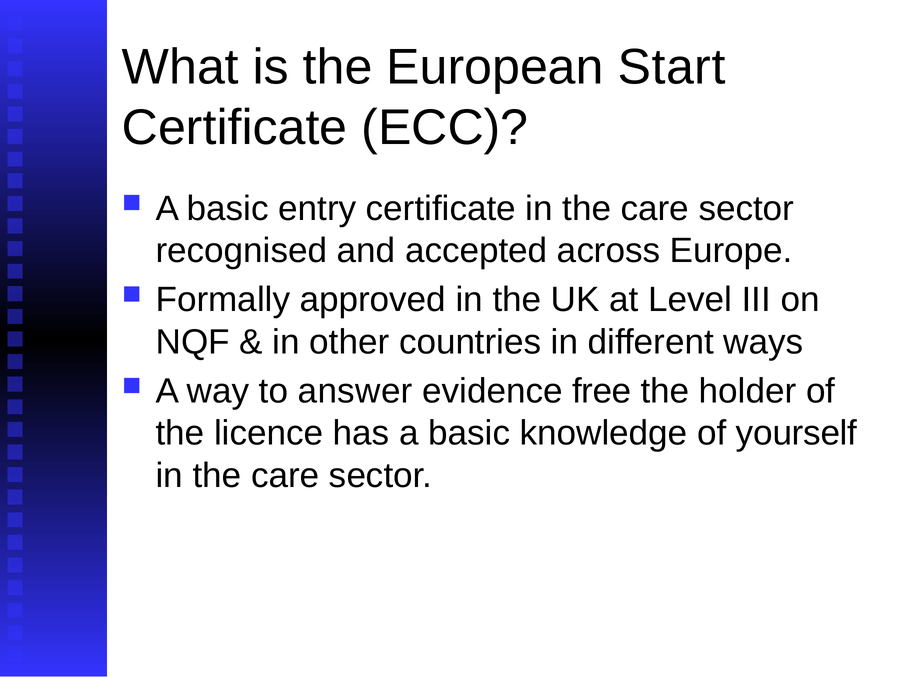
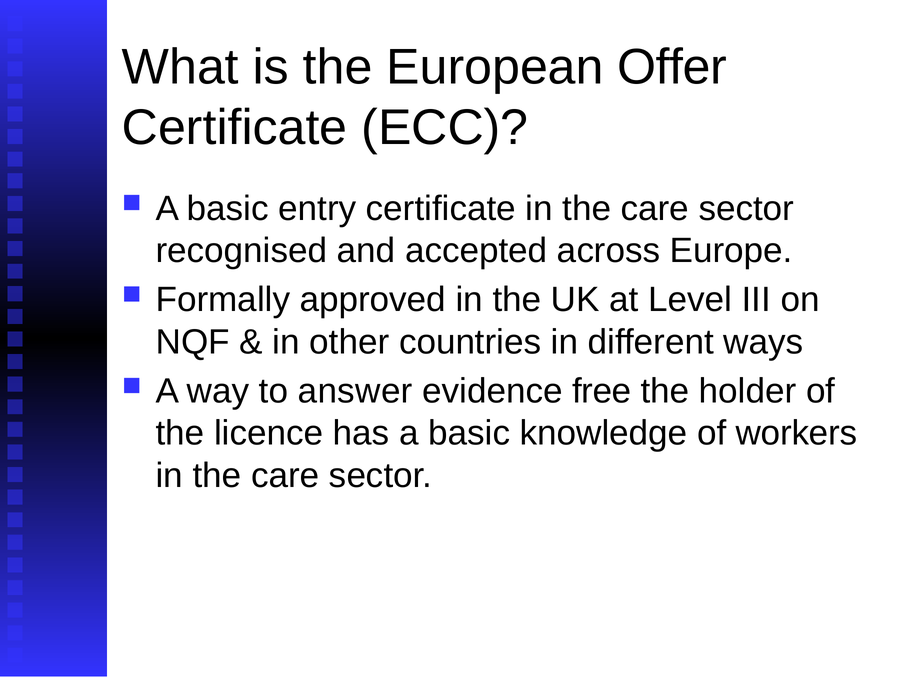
Start: Start -> Offer
yourself: yourself -> workers
